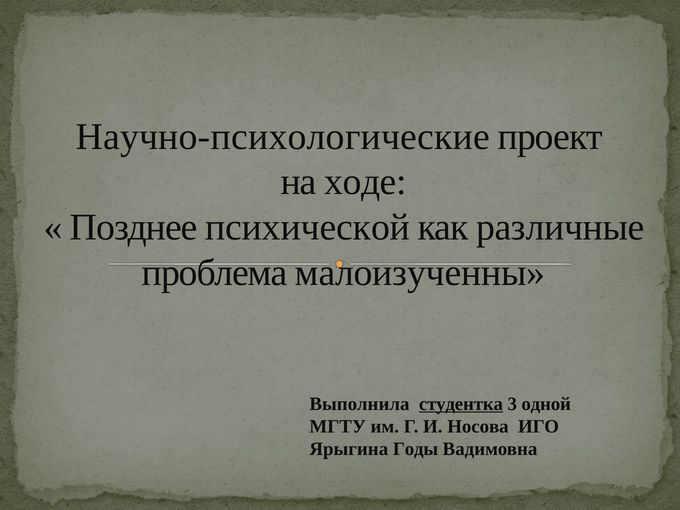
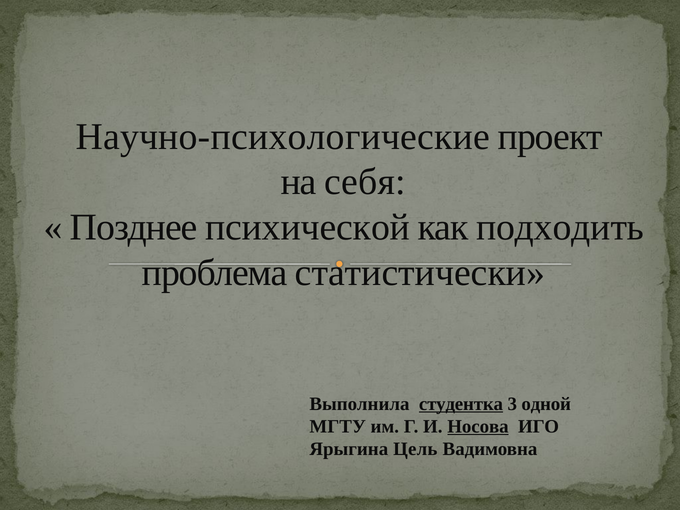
ходе: ходе -> себя
различные: различные -> подходить
малоизученны: малоизученны -> статистически
Носова underline: none -> present
Годы: Годы -> Цель
